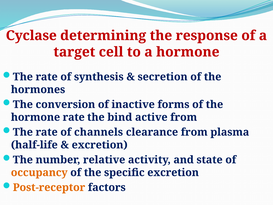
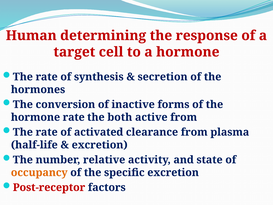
Cyclase: Cyclase -> Human
bind: bind -> both
channels: channels -> activated
Post-receptor colour: orange -> red
